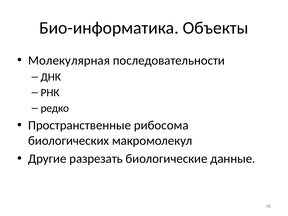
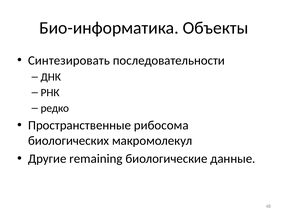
Молекулярная: Молекулярная -> Синтезировать
разрезать: разрезать -> remaining
